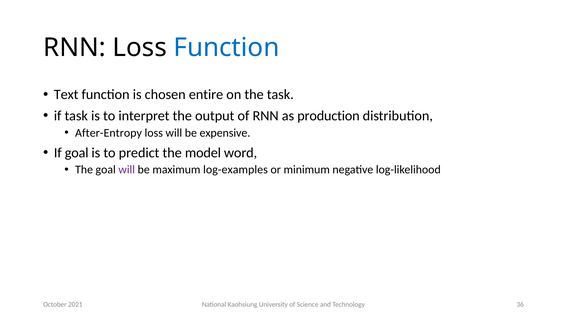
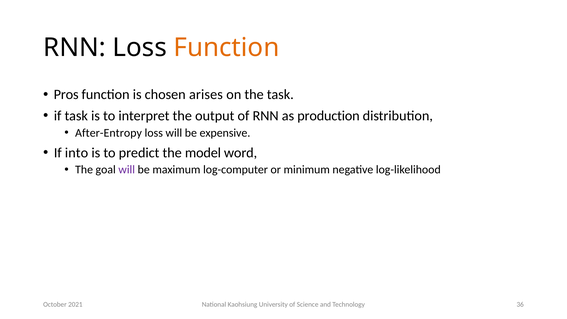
Function at (226, 48) colour: blue -> orange
Text: Text -> Pros
entire: entire -> arises
If goal: goal -> into
log-examples: log-examples -> log-computer
